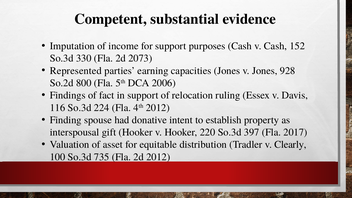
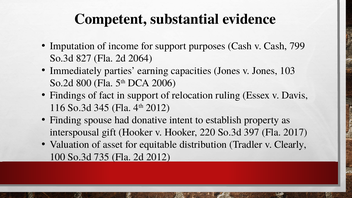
152: 152 -> 799
330: 330 -> 827
2073: 2073 -> 2064
Represented: Represented -> Immediately
928: 928 -> 103
224: 224 -> 345
